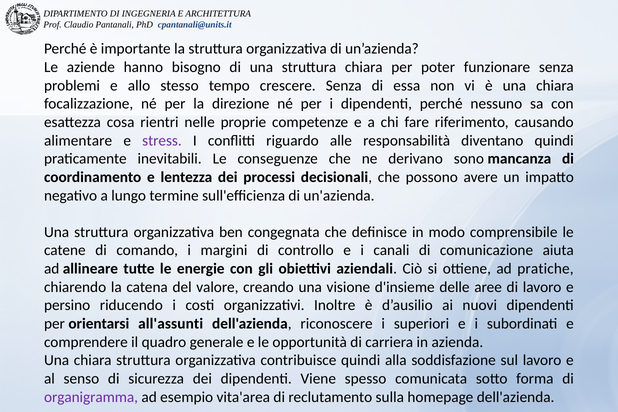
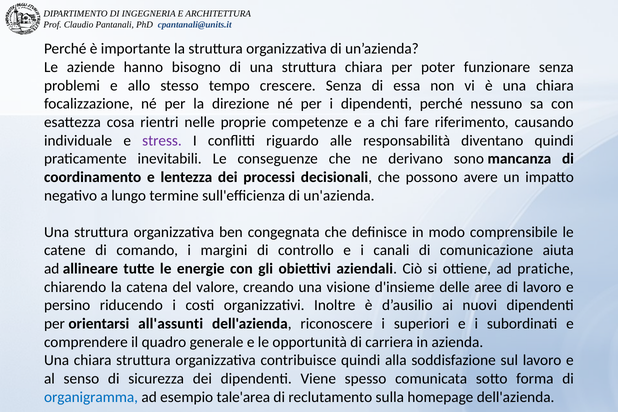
alimentare: alimentare -> individuale
organigramma colour: purple -> blue
vita'area: vita'area -> tale'area
